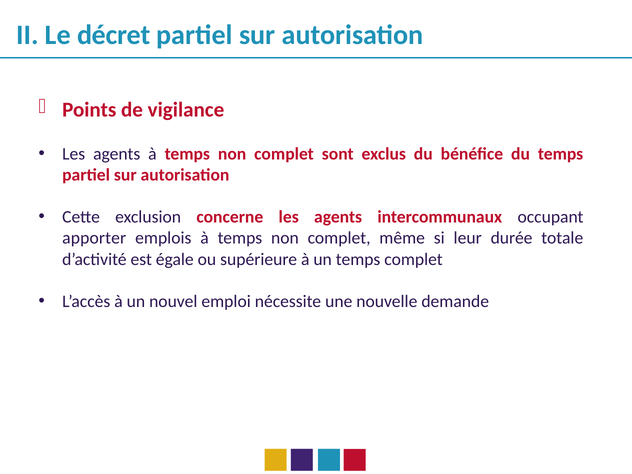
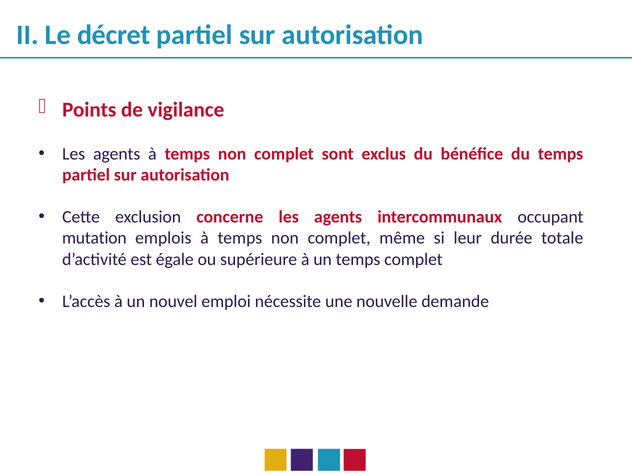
apporter: apporter -> mutation
